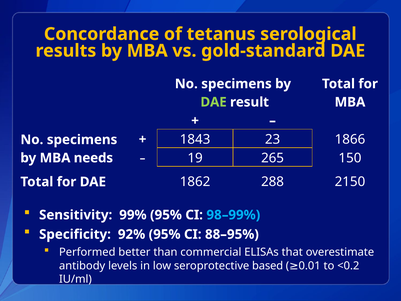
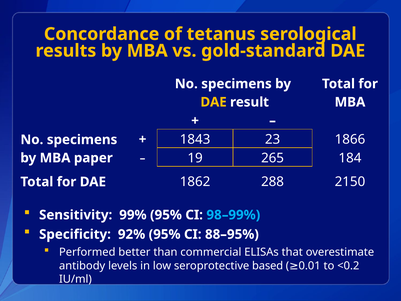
DAE at (214, 102) colour: light green -> yellow
150: 150 -> 184
needs: needs -> paper
